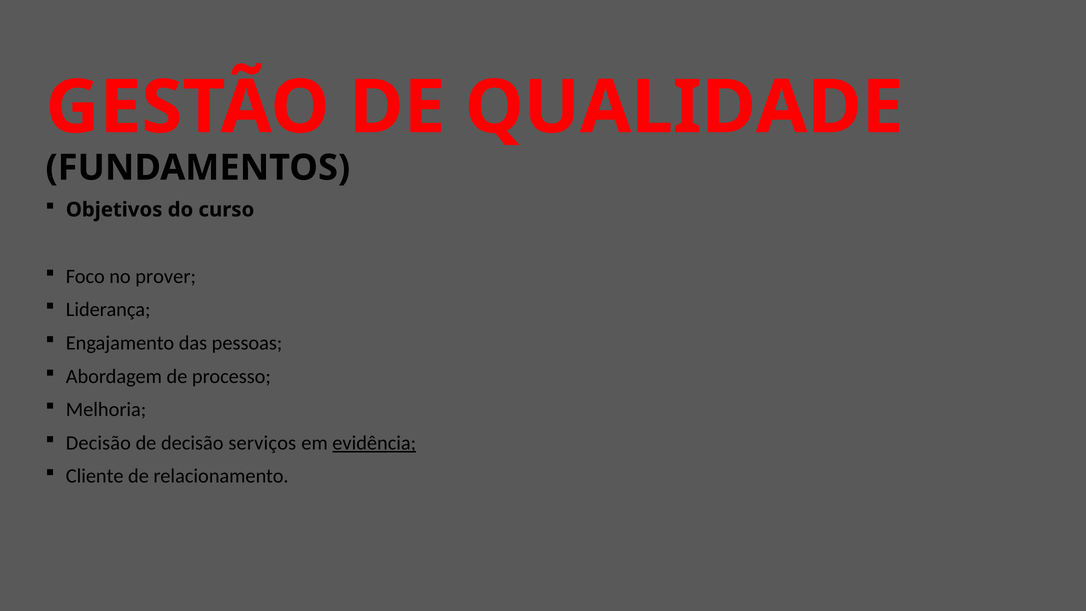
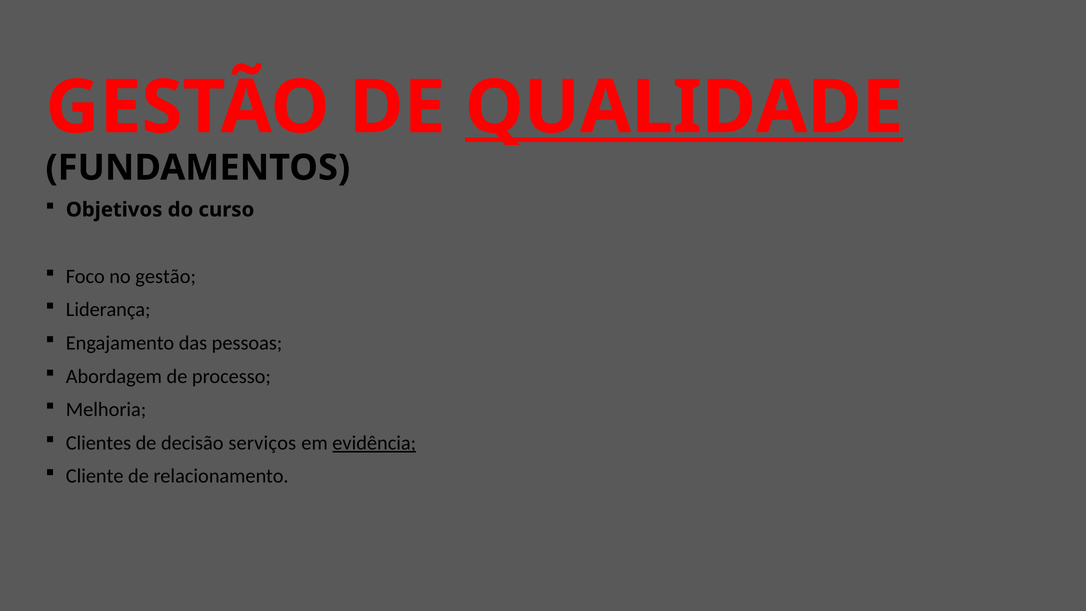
QUALIDADE underline: none -> present
no prover: prover -> gestão
Decisão at (98, 443): Decisão -> Clientes
